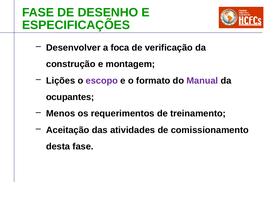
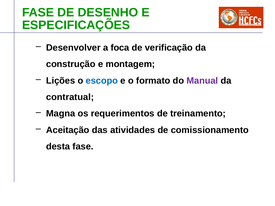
escopo colour: purple -> blue
ocupantes: ocupantes -> contratual
Menos: Menos -> Magna
